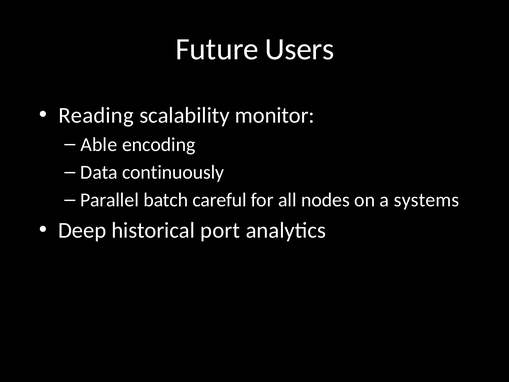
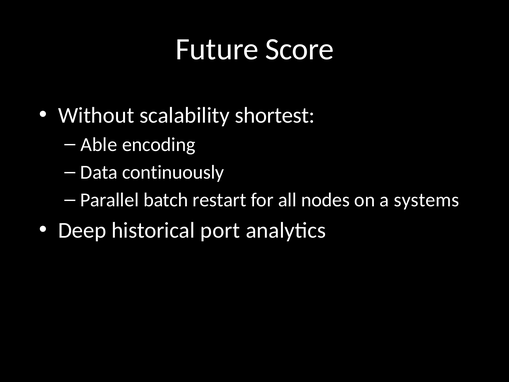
Users: Users -> Score
Reading: Reading -> Without
monitor: monitor -> shortest
careful: careful -> restart
